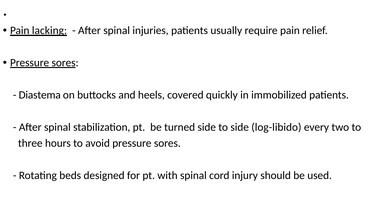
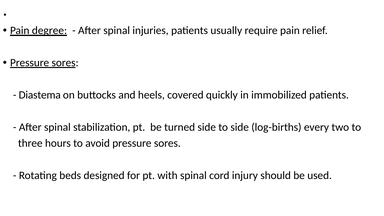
lacking: lacking -> degree
log-libido: log-libido -> log-births
